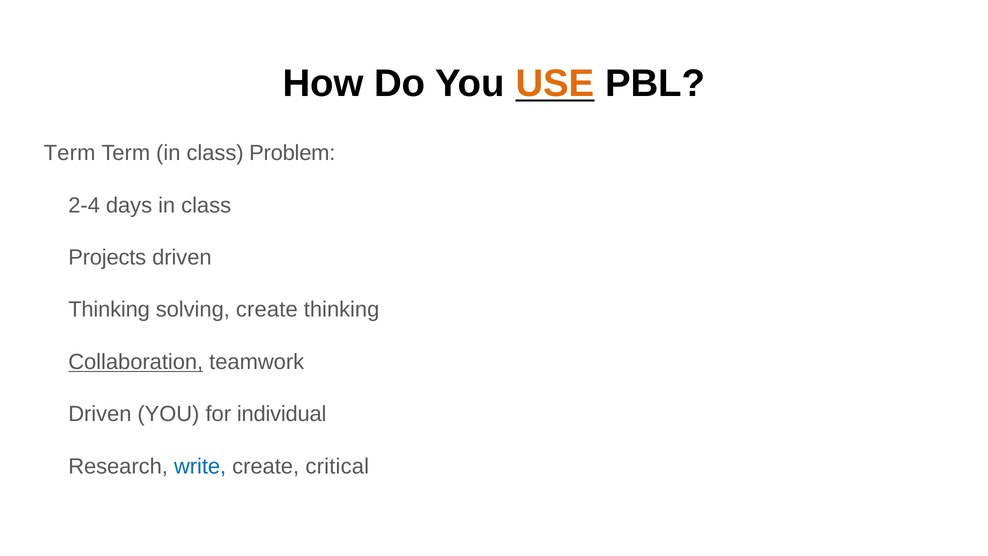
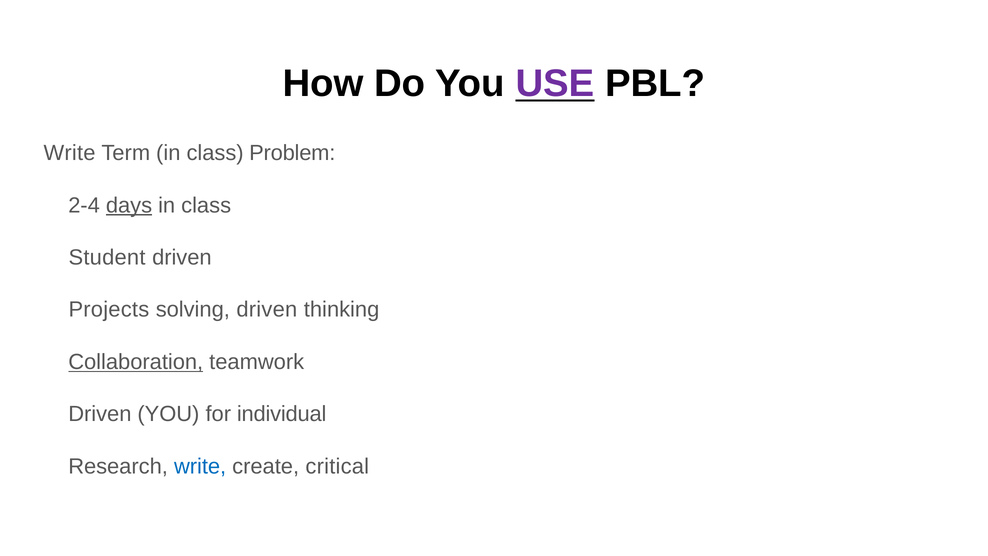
USE colour: orange -> purple
Term at (70, 153): Term -> Write
days underline: none -> present
Projects: Projects -> Student
Thinking at (109, 310): Thinking -> Projects
solving create: create -> driven
